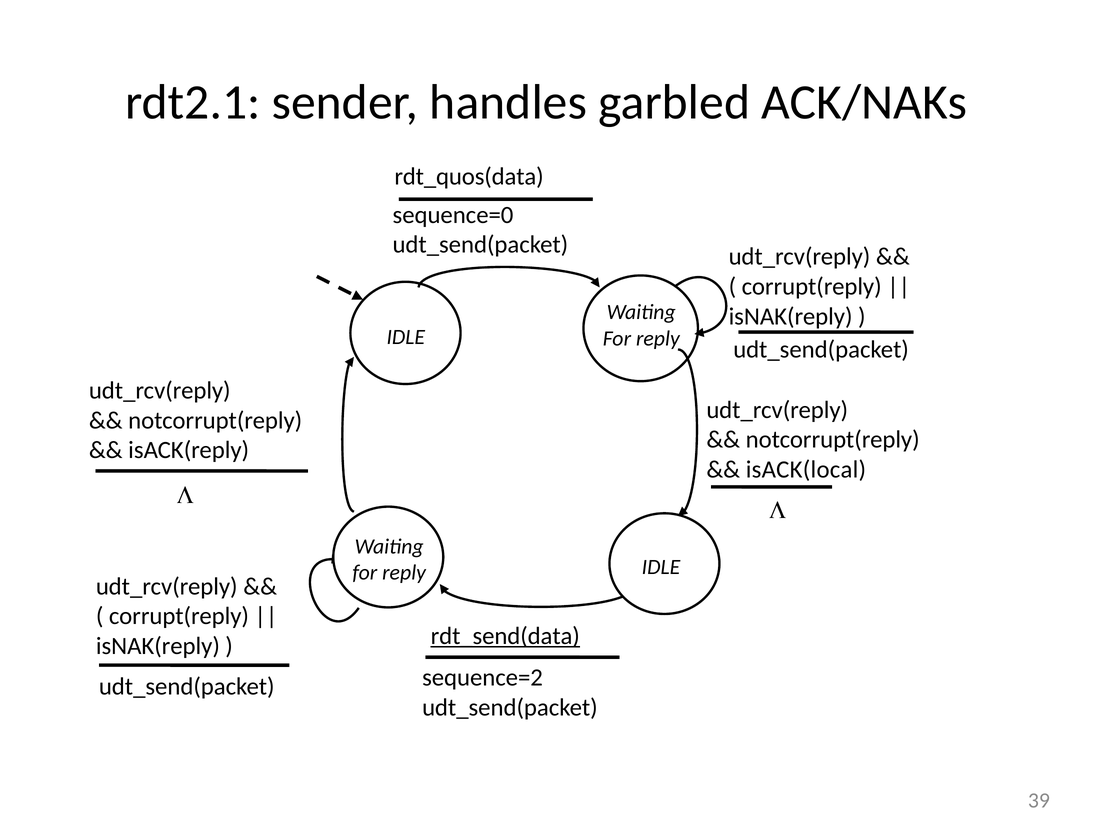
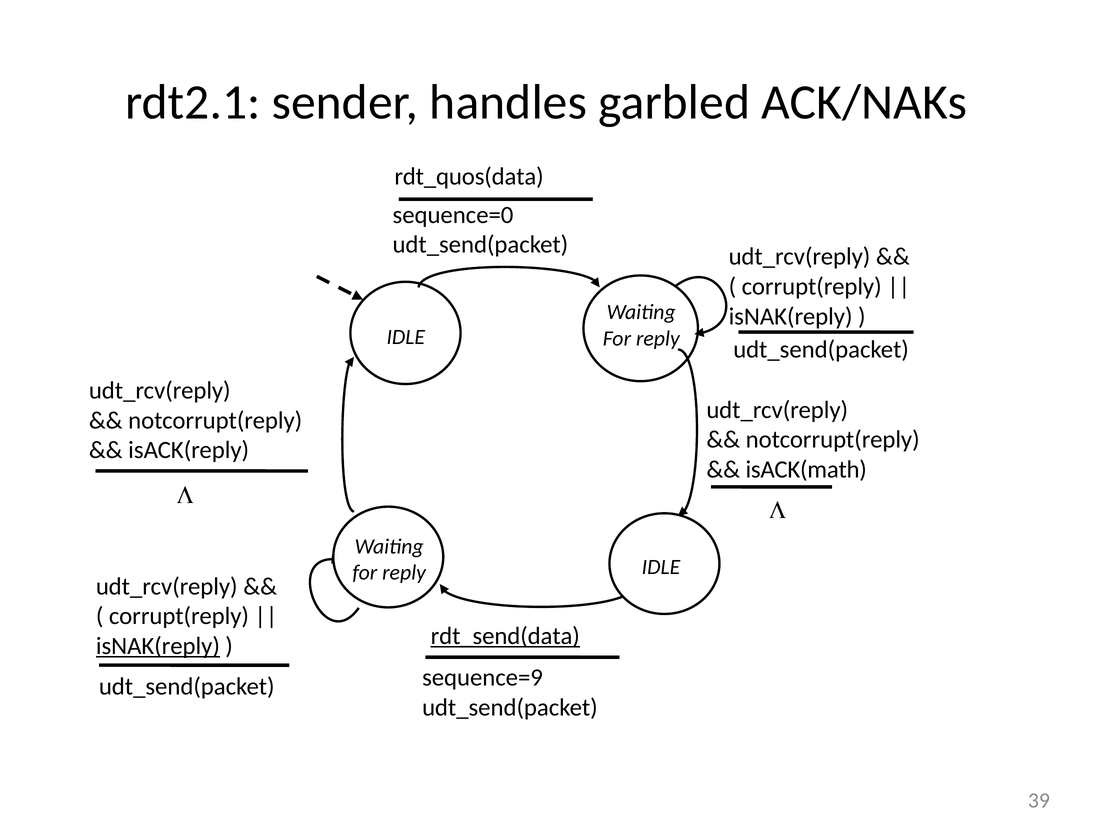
isACK(local: isACK(local -> isACK(math
isNAK(reply at (158, 646) underline: none -> present
sequence=2: sequence=2 -> sequence=9
